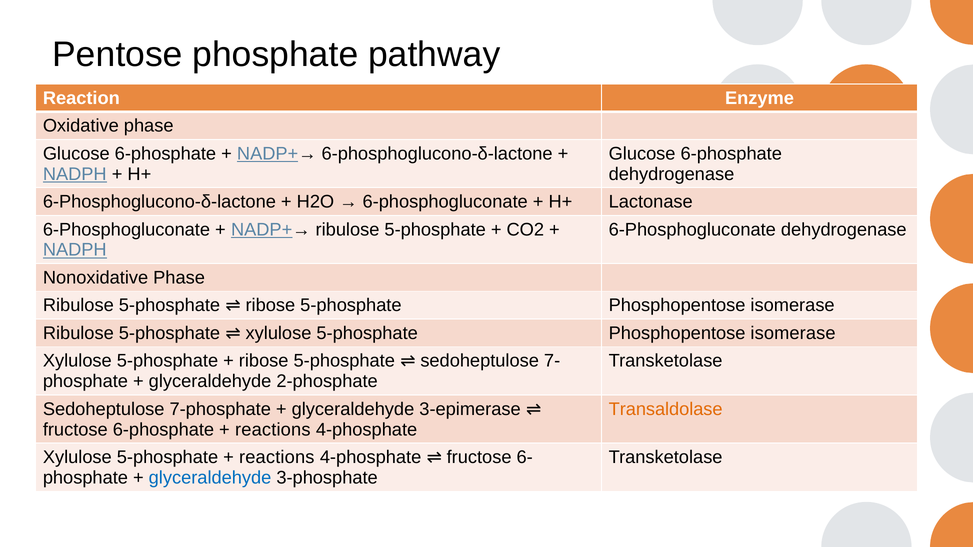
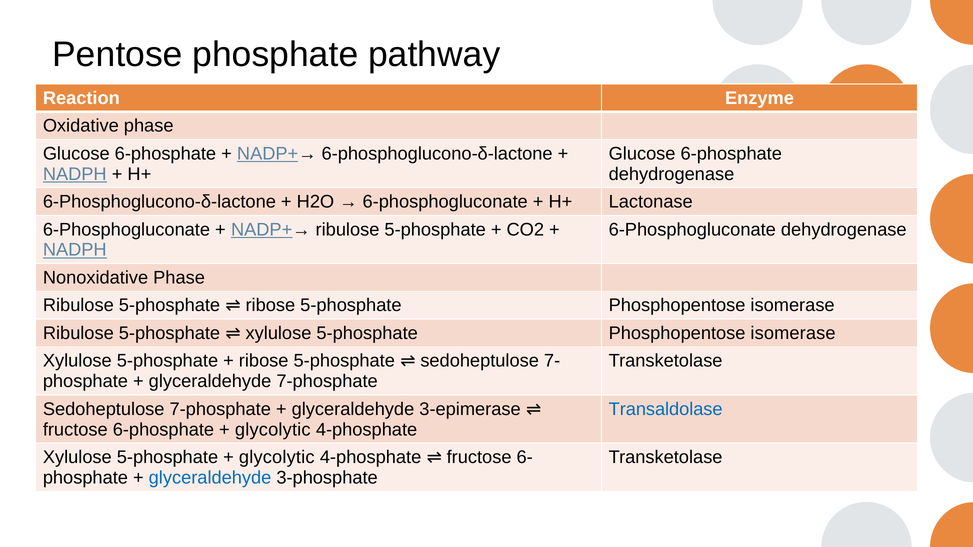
glyceraldehyde 2-phosphate: 2-phosphate -> 7-phosphate
Transaldolase colour: orange -> blue
reactions at (273, 430): reactions -> glycolytic
reactions at (277, 457): reactions -> glycolytic
